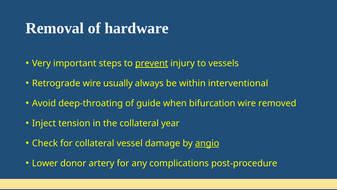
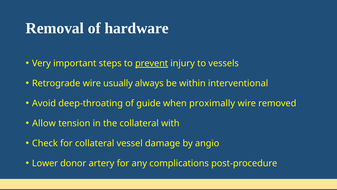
bifurcation: bifurcation -> proximally
Inject: Inject -> Allow
year: year -> with
angio underline: present -> none
